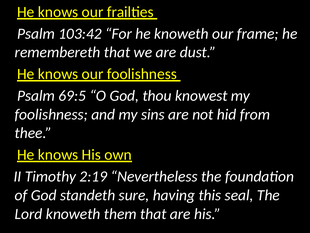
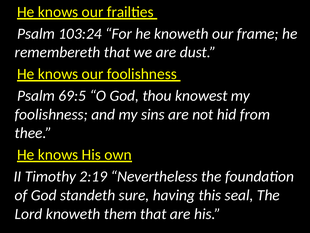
103:42: 103:42 -> 103:24
